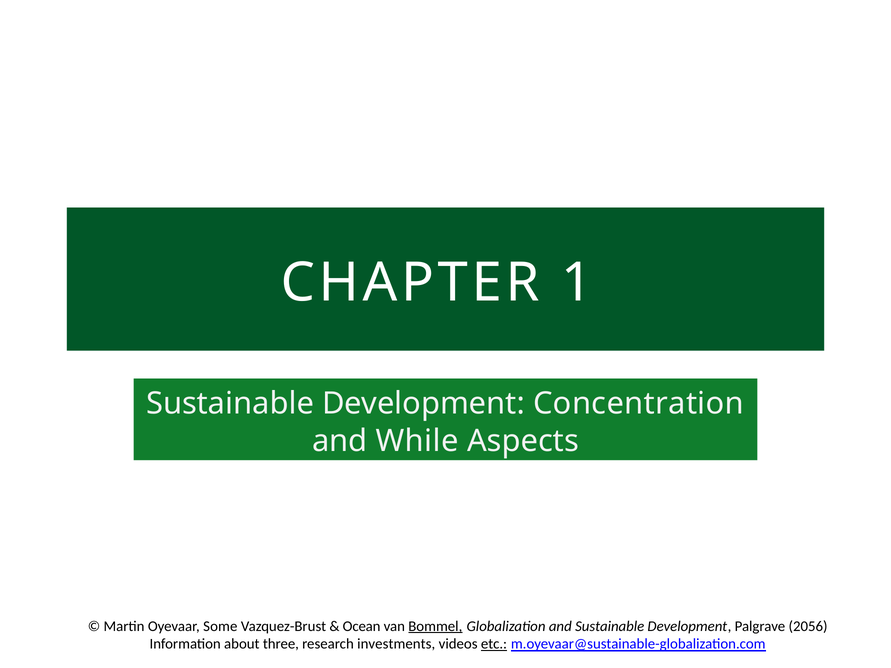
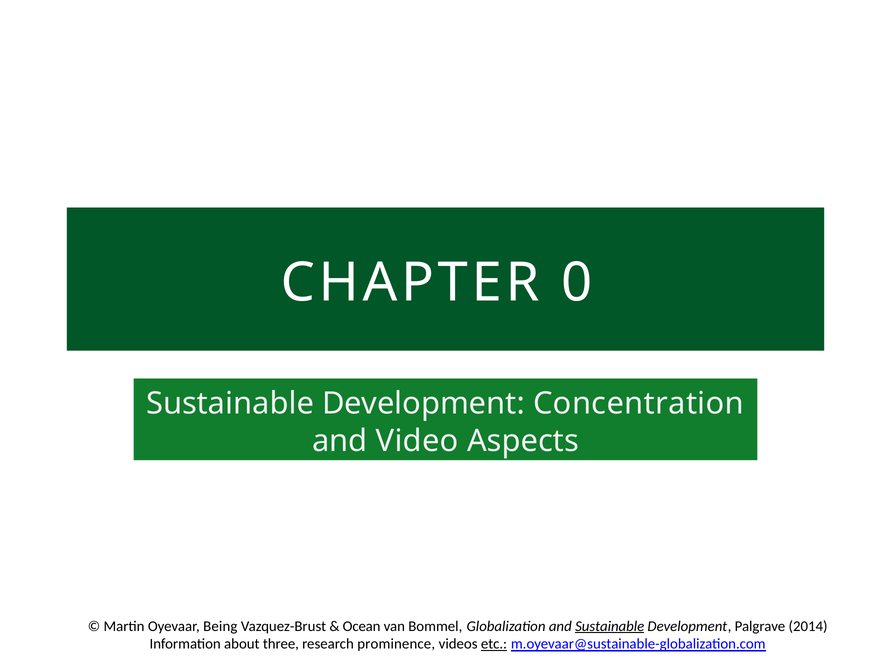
1: 1 -> 0
While: While -> Video
Some: Some -> Being
Bommel underline: present -> none
Sustainable at (610, 626) underline: none -> present
2056: 2056 -> 2014
investments: investments -> prominence
